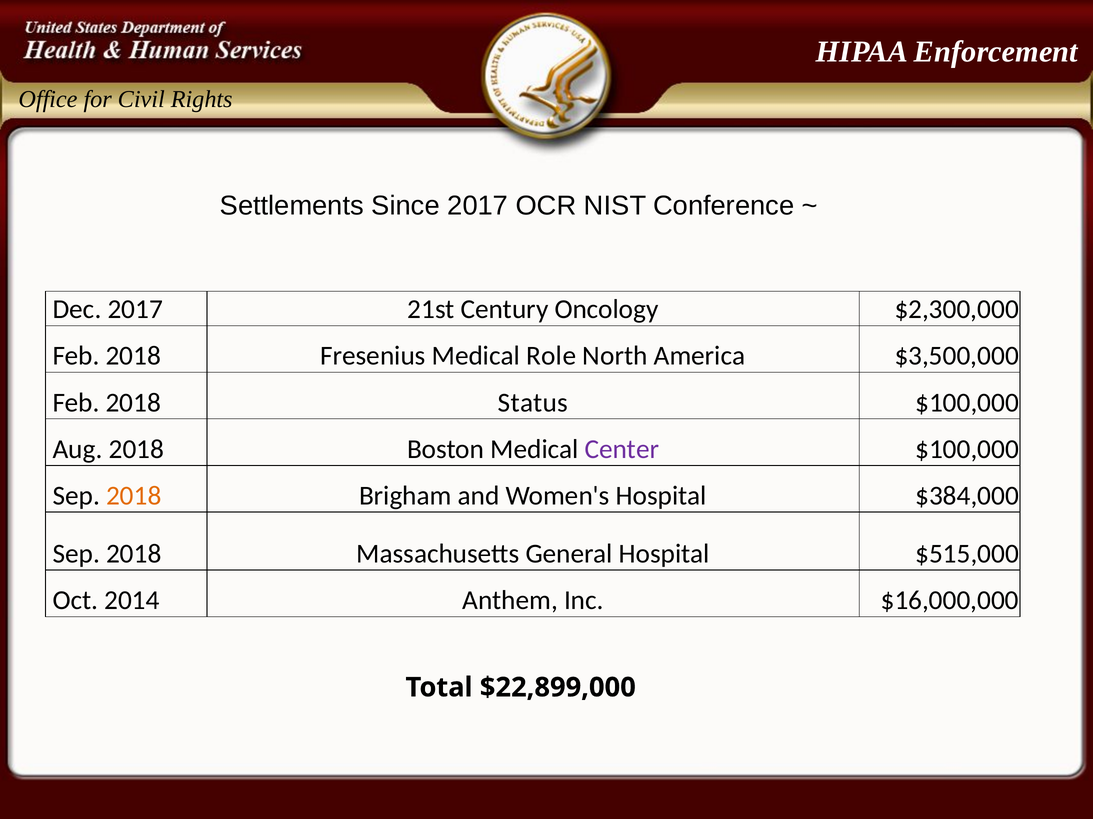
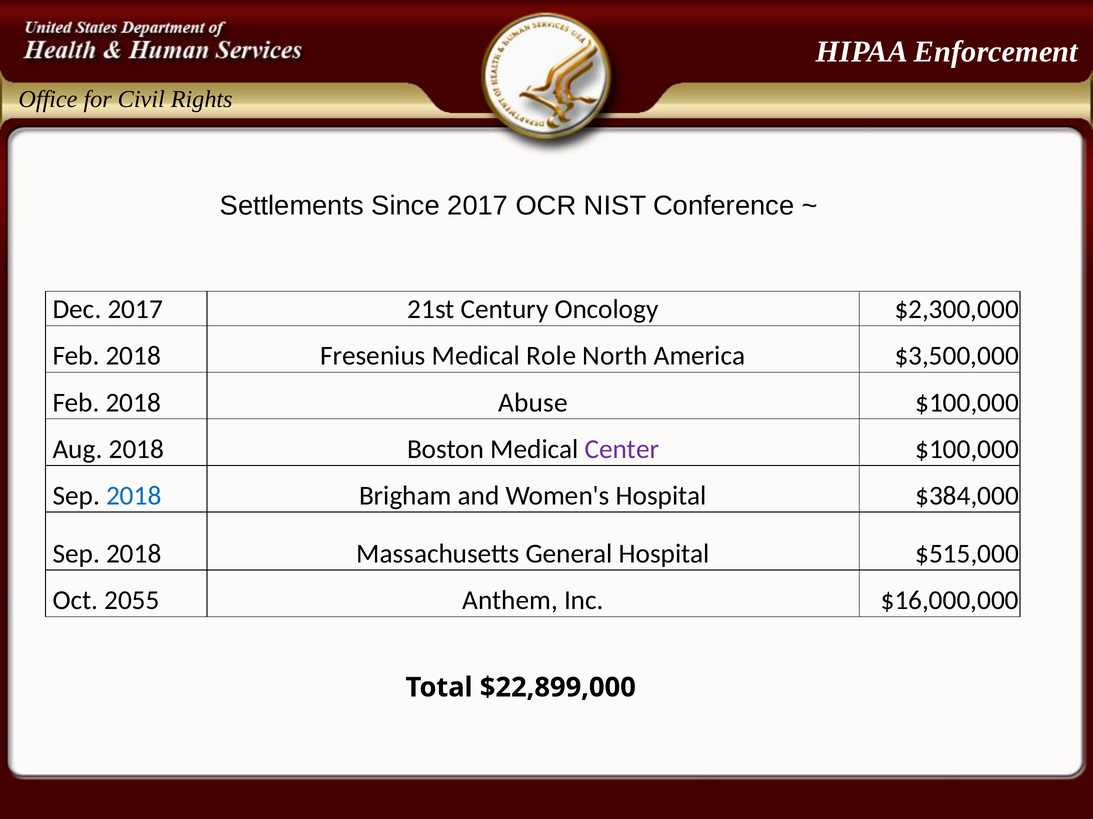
Status: Status -> Abuse
2018 at (134, 496) colour: orange -> blue
2014: 2014 -> 2055
